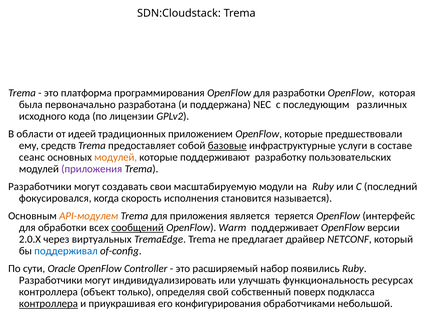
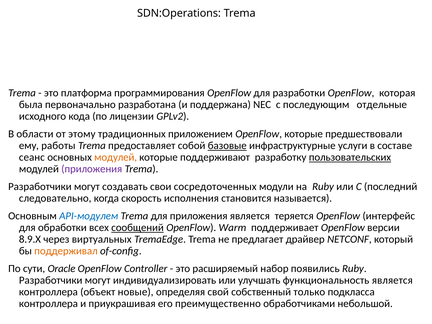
SDN:Cloudstack: SDN:Cloudstack -> SDN:Operations
различных: различных -> отдельные
идеей: идеей -> этому
средств: средств -> работы
пользовательских underline: none -> present
масштабируемую: масштабируемую -> сосредоточенных
фокусировался: фокусировался -> следовательно
API-модулем colour: orange -> blue
2.0.X: 2.0.X -> 8.9.X
поддерживал colour: blue -> orange
функциональность ресурсах: ресурсах -> является
только: только -> новые
поверх: поверх -> только
контроллера at (48, 304) underline: present -> none
конфигурирования: конфигурирования -> преимущественно
